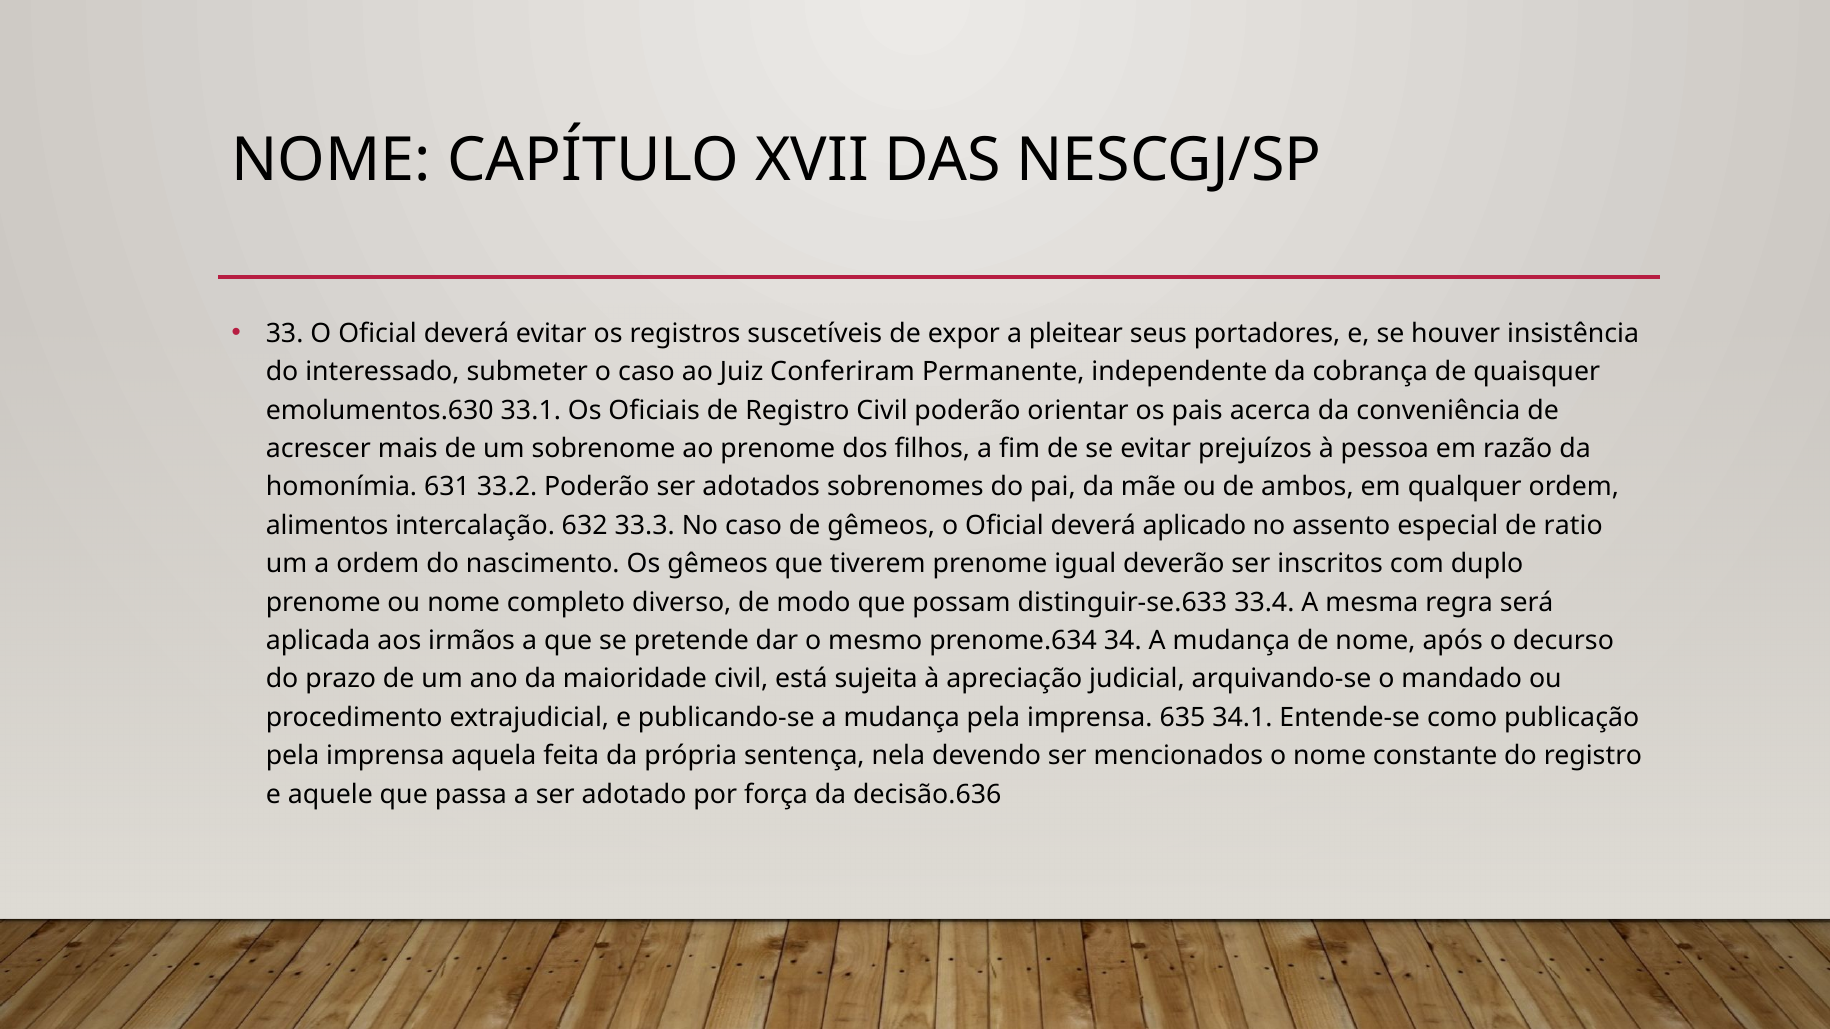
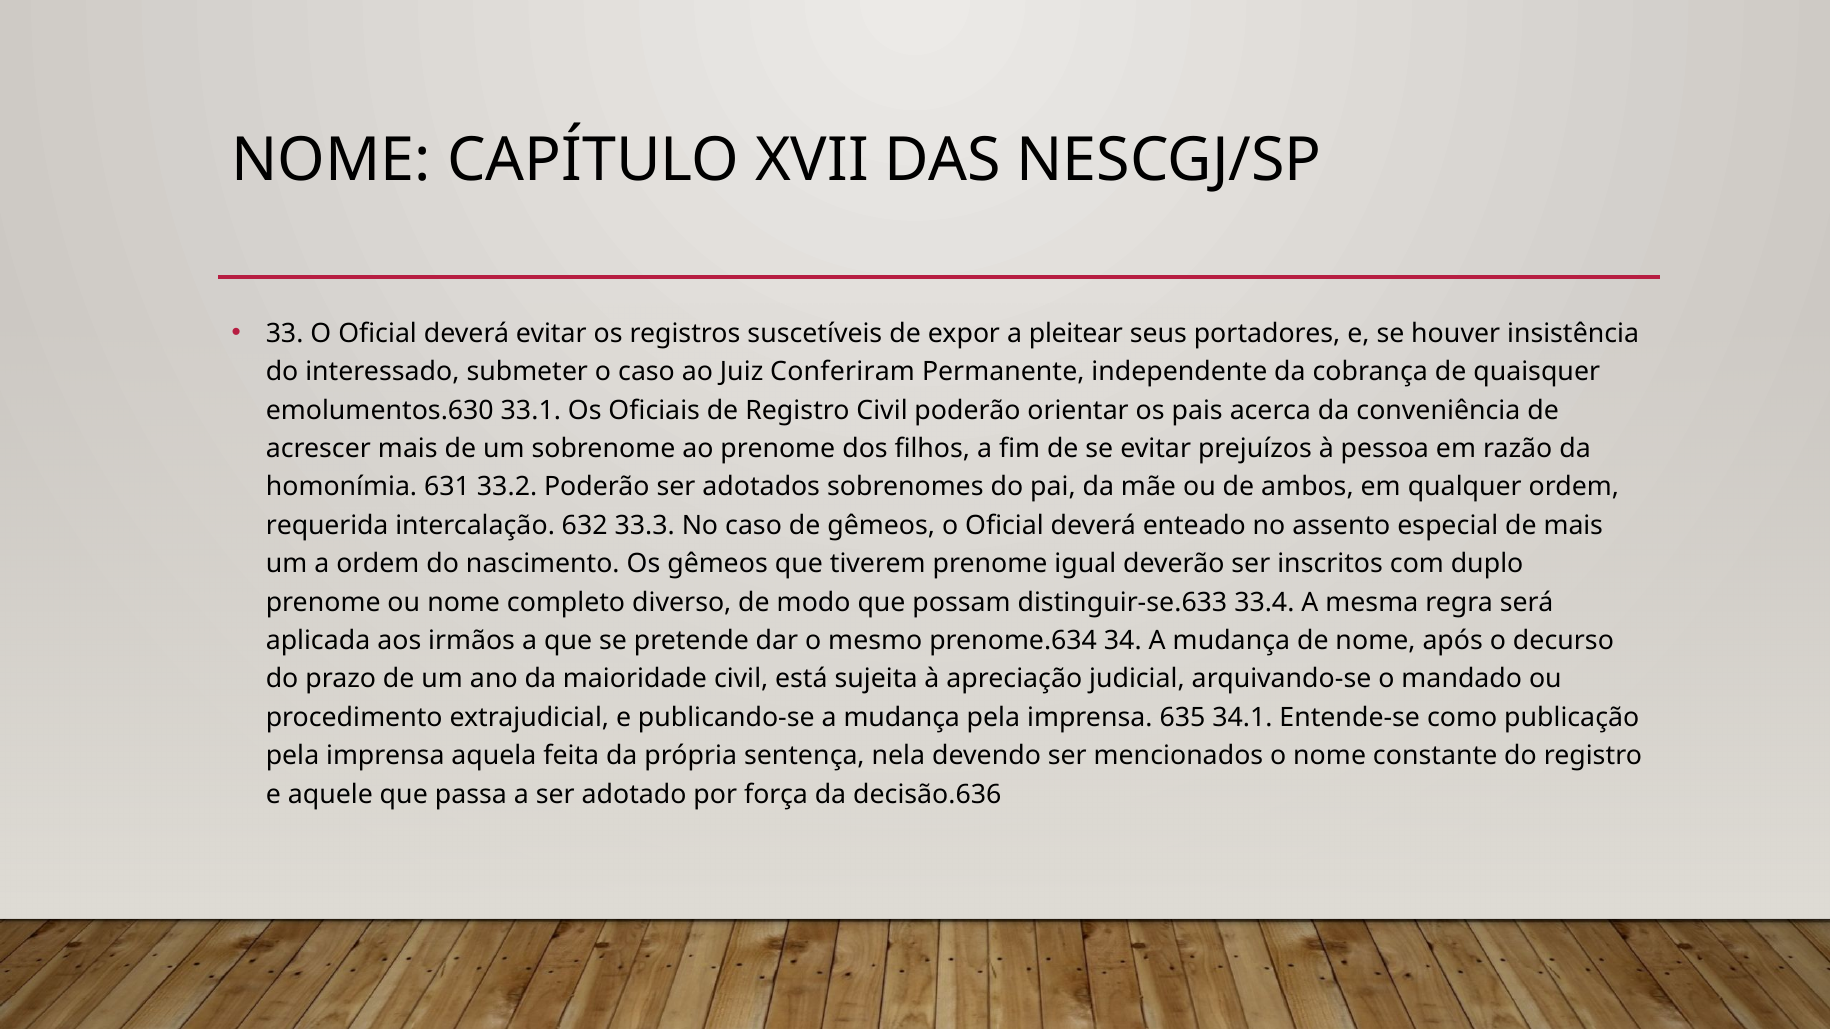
alimentos: alimentos -> requerida
aplicado: aplicado -> enteado
de ratio: ratio -> mais
